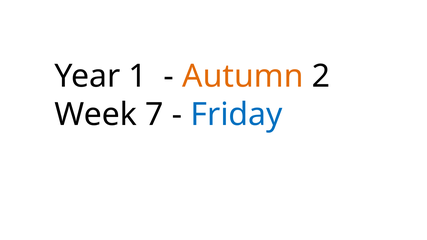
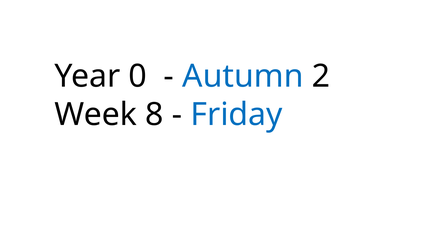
1: 1 -> 0
Autumn colour: orange -> blue
7: 7 -> 8
